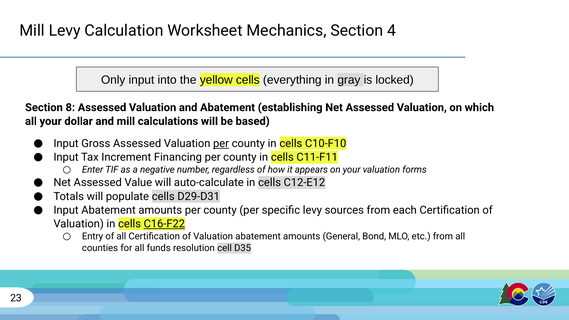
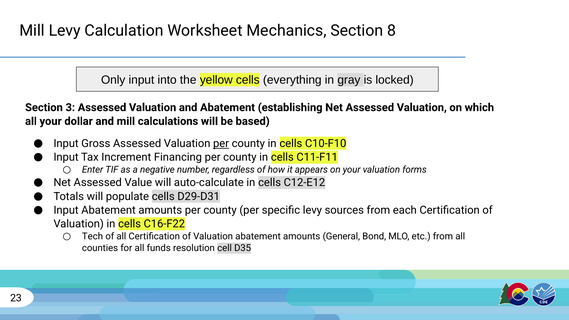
4: 4 -> 8
8: 8 -> 3
C16-F22 underline: present -> none
Entry: Entry -> Tech
